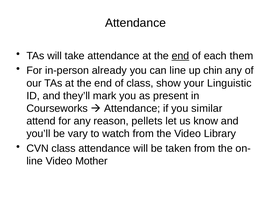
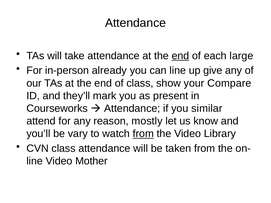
them: them -> large
chin: chin -> give
Linguistic: Linguistic -> Compare
pellets: pellets -> mostly
from at (143, 134) underline: none -> present
